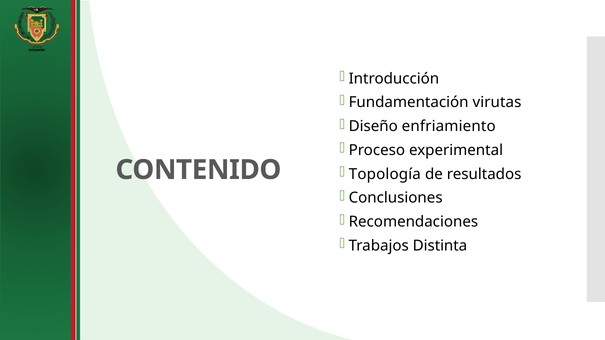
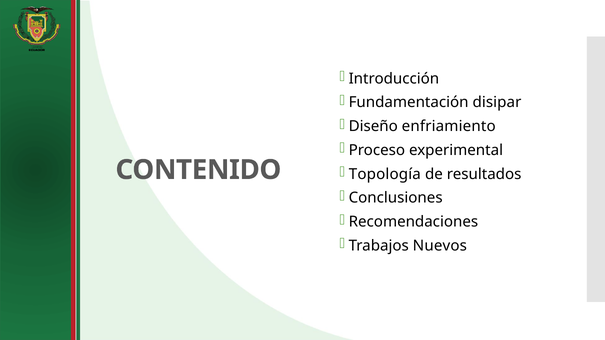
virutas: virutas -> disipar
Distinta: Distinta -> Nuevos
